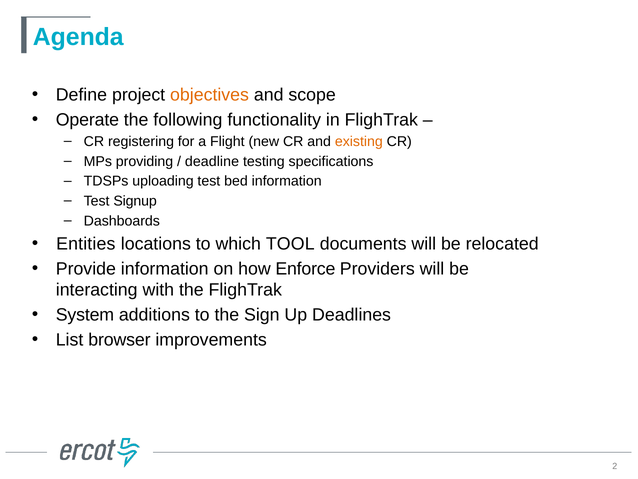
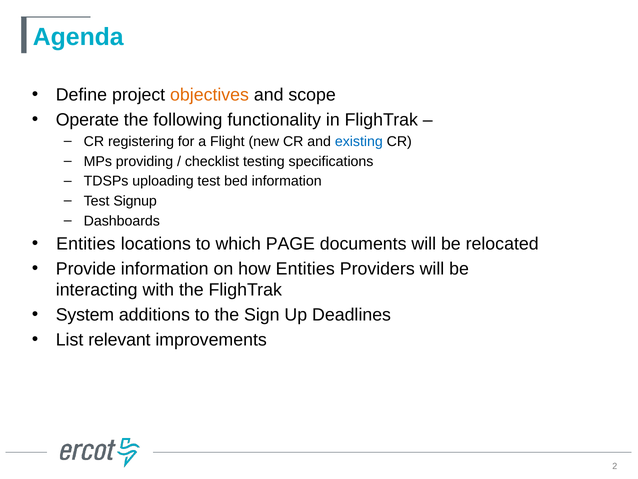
existing colour: orange -> blue
deadline: deadline -> checklist
TOOL: TOOL -> PAGE
how Enforce: Enforce -> Entities
browser: browser -> relevant
